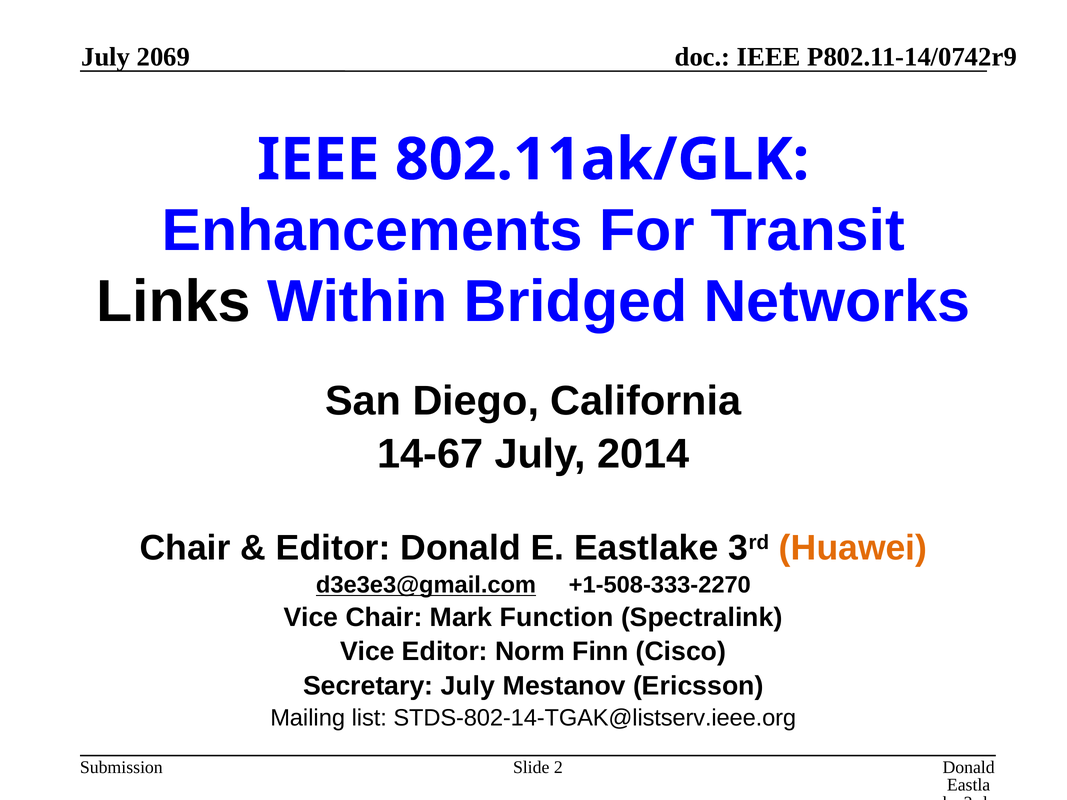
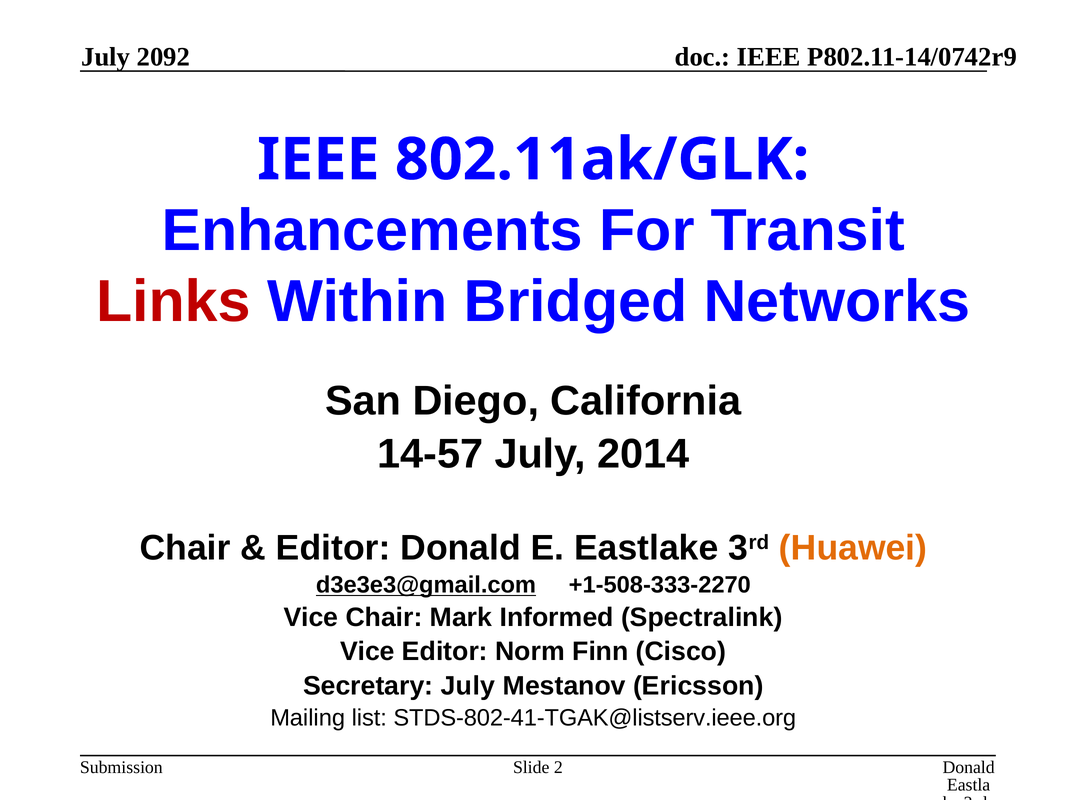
2069: 2069 -> 2092
Links colour: black -> red
14-67: 14-67 -> 14-57
Function: Function -> Informed
STDS-802-14-TGAK@listserv.ieee.org: STDS-802-14-TGAK@listserv.ieee.org -> STDS-802-41-TGAK@listserv.ieee.org
